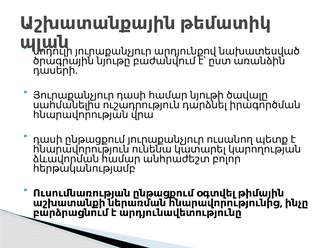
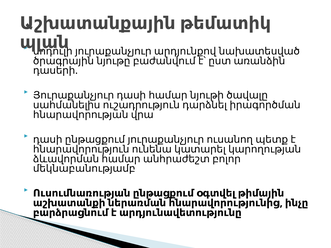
հերթականությամբ: հերթականությամբ -> մեկնաբանությամբ
